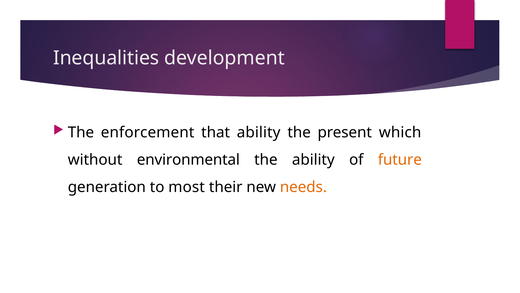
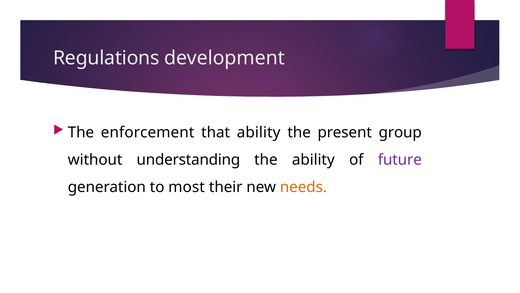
Inequalities: Inequalities -> Regulations
which: which -> group
environmental: environmental -> understanding
future colour: orange -> purple
